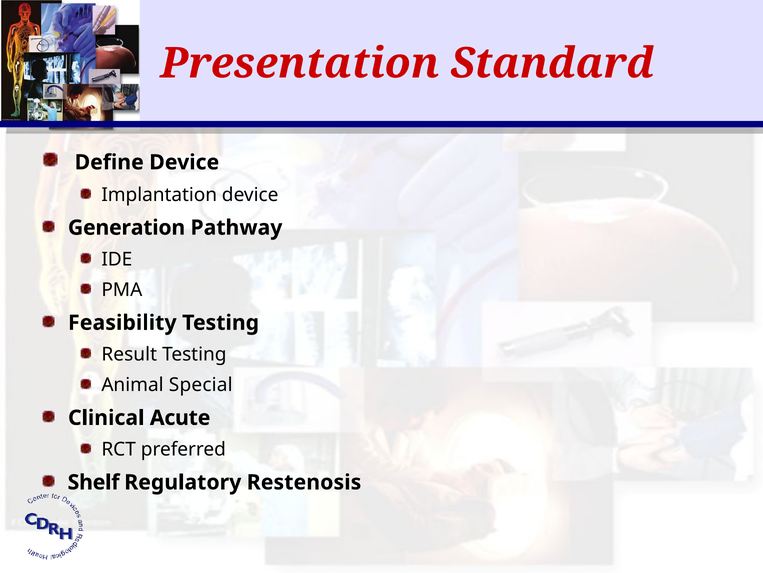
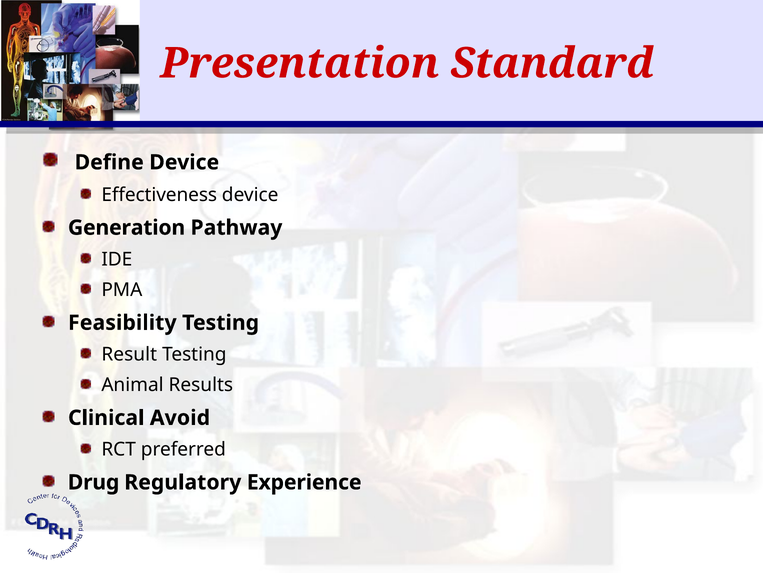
Implantation: Implantation -> Effectiveness
Special: Special -> Results
Acute: Acute -> Avoid
Shelf: Shelf -> Drug
Restenosis: Restenosis -> Experience
